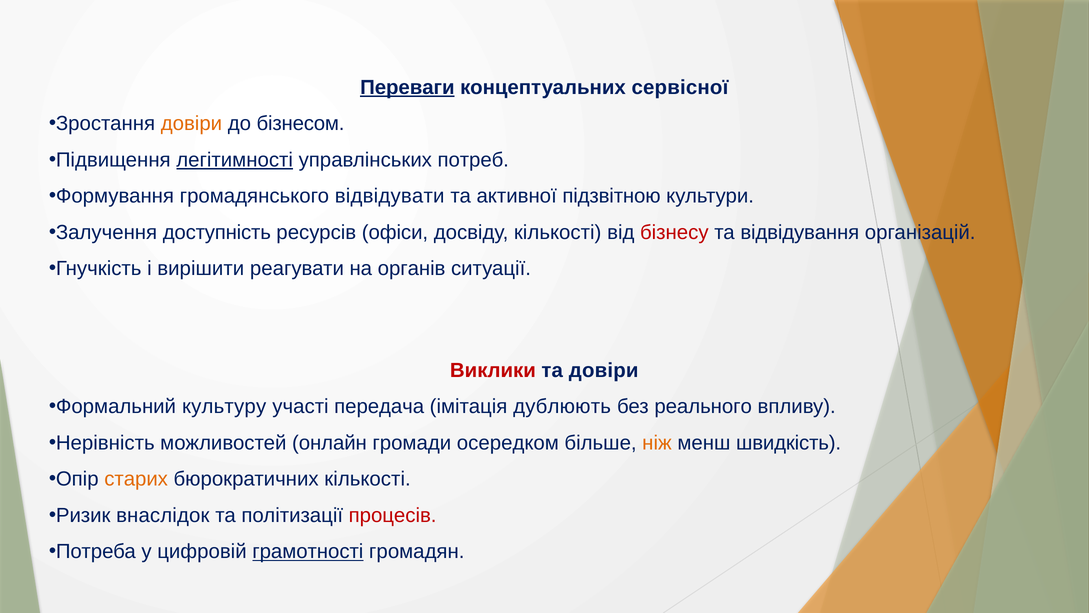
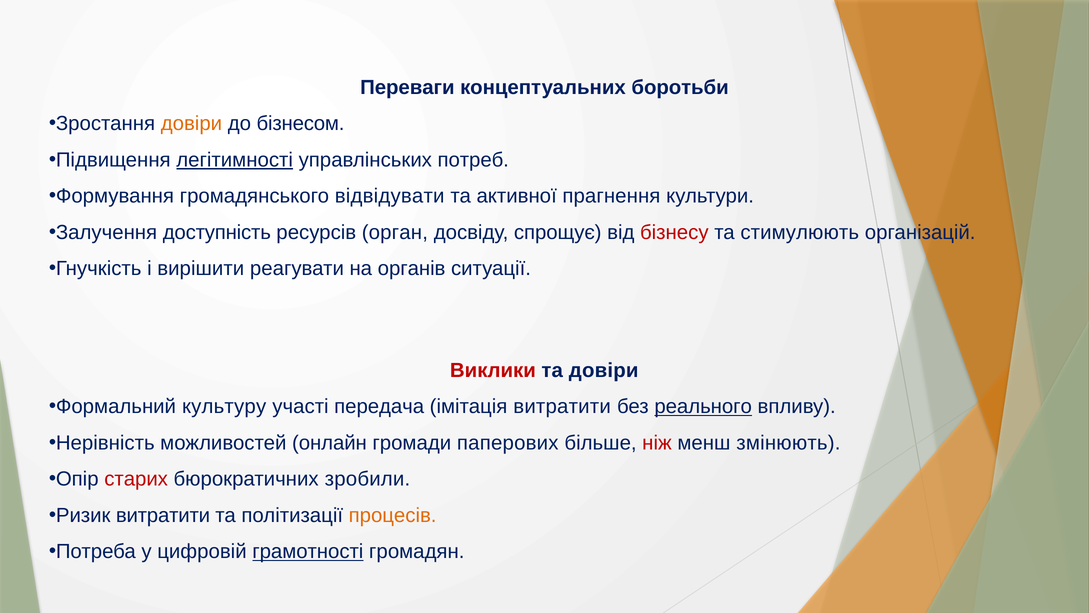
Переваги underline: present -> none
сервісної: сервісної -> боротьби
підзвітною: підзвітною -> прагнення
офіси: офіси -> орган
досвіду кількості: кількості -> спрощує
відвідування: відвідування -> стимулюють
імітація дублюють: дублюють -> витратити
реального underline: none -> present
осередком: осередком -> паперових
ніж colour: orange -> red
швидкість: швидкість -> змінюють
старих colour: orange -> red
бюрократичних кількості: кількості -> зробили
Ризик внаслідок: внаслідок -> витратити
процесів colour: red -> orange
